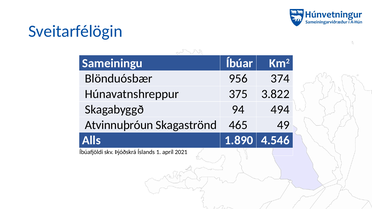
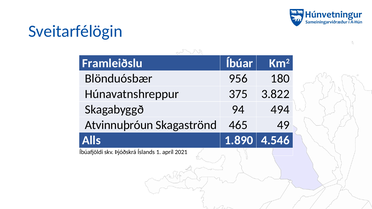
Sameiningu: Sameiningu -> Framleiðslu
374: 374 -> 180
